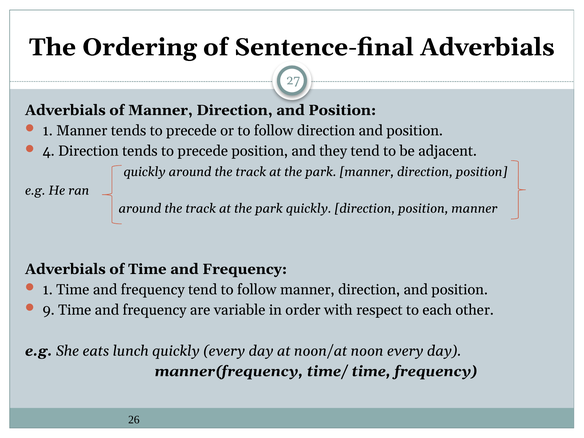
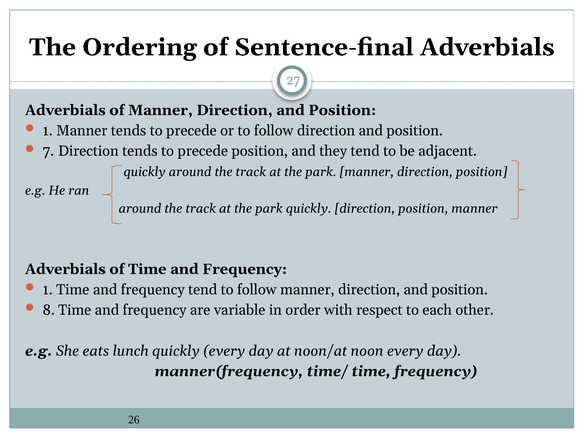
4: 4 -> 7
9: 9 -> 8
